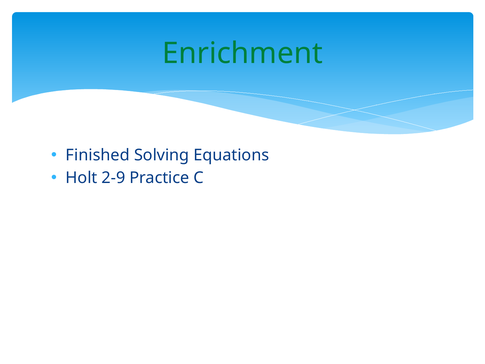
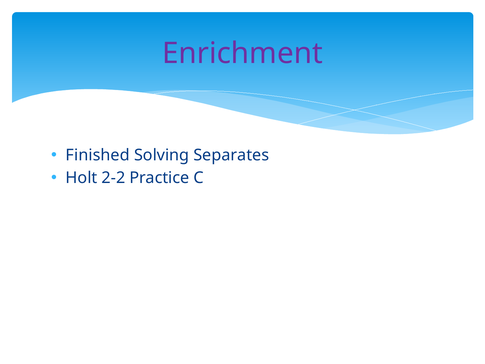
Enrichment colour: green -> purple
Equations: Equations -> Separates
2-9: 2-9 -> 2-2
